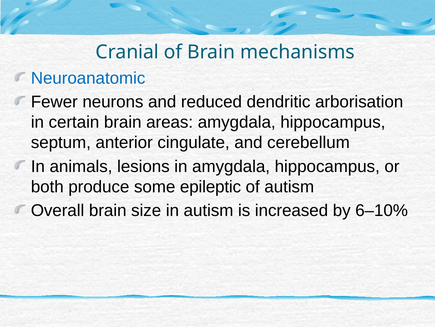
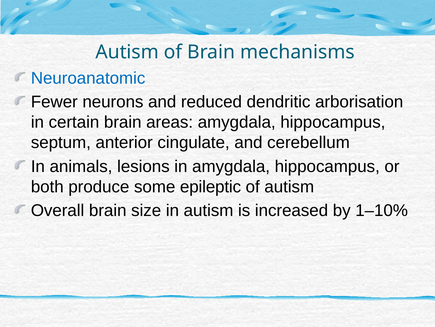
Cranial at (127, 52): Cranial -> Autism
6–10%: 6–10% -> 1–10%
